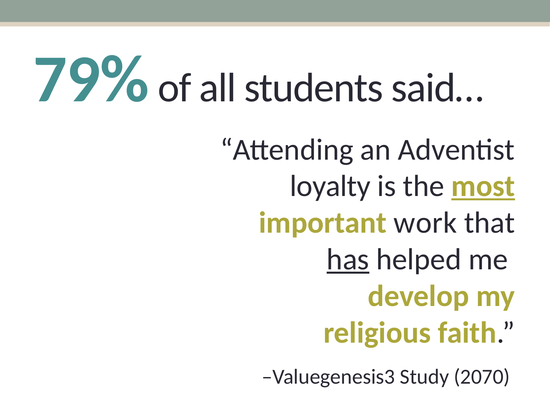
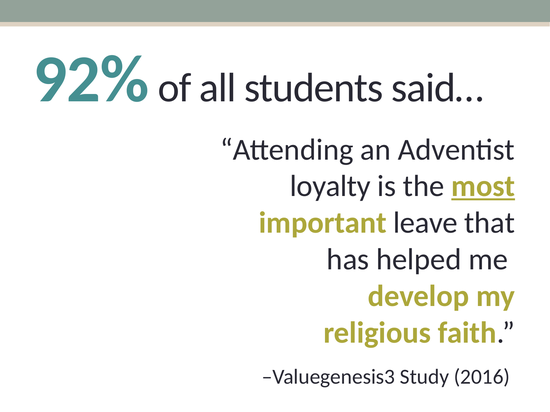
79%: 79% -> 92%
work: work -> leave
has underline: present -> none
2070: 2070 -> 2016
